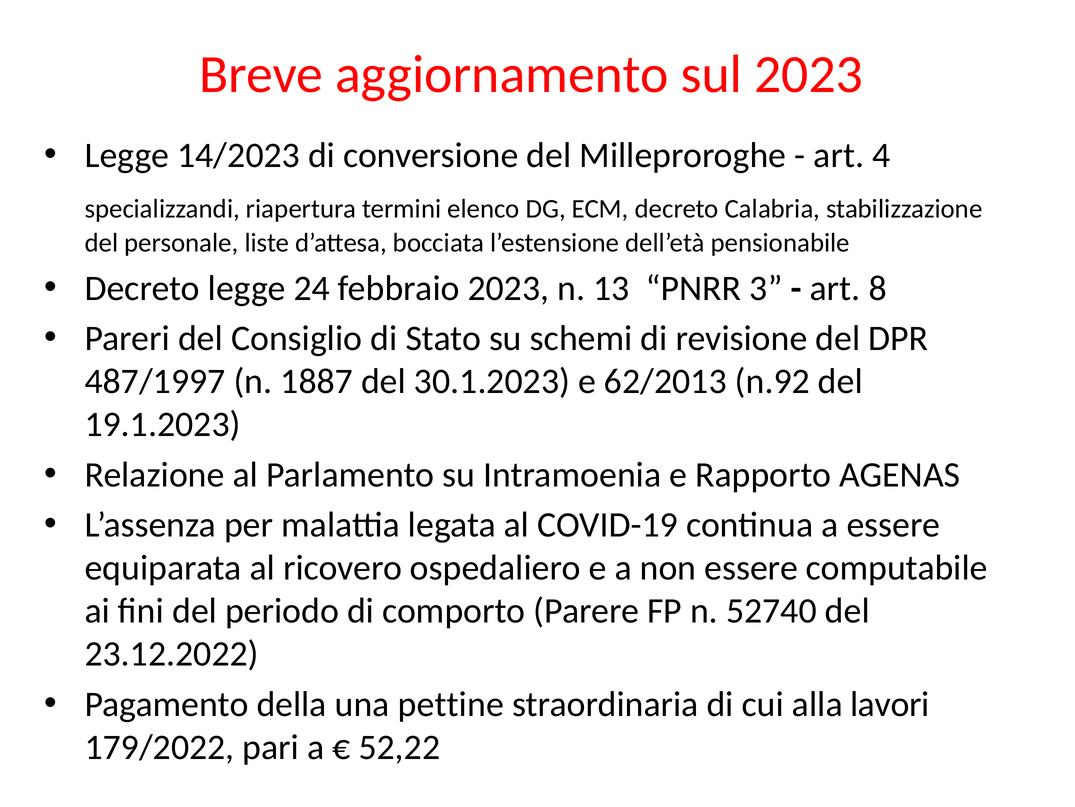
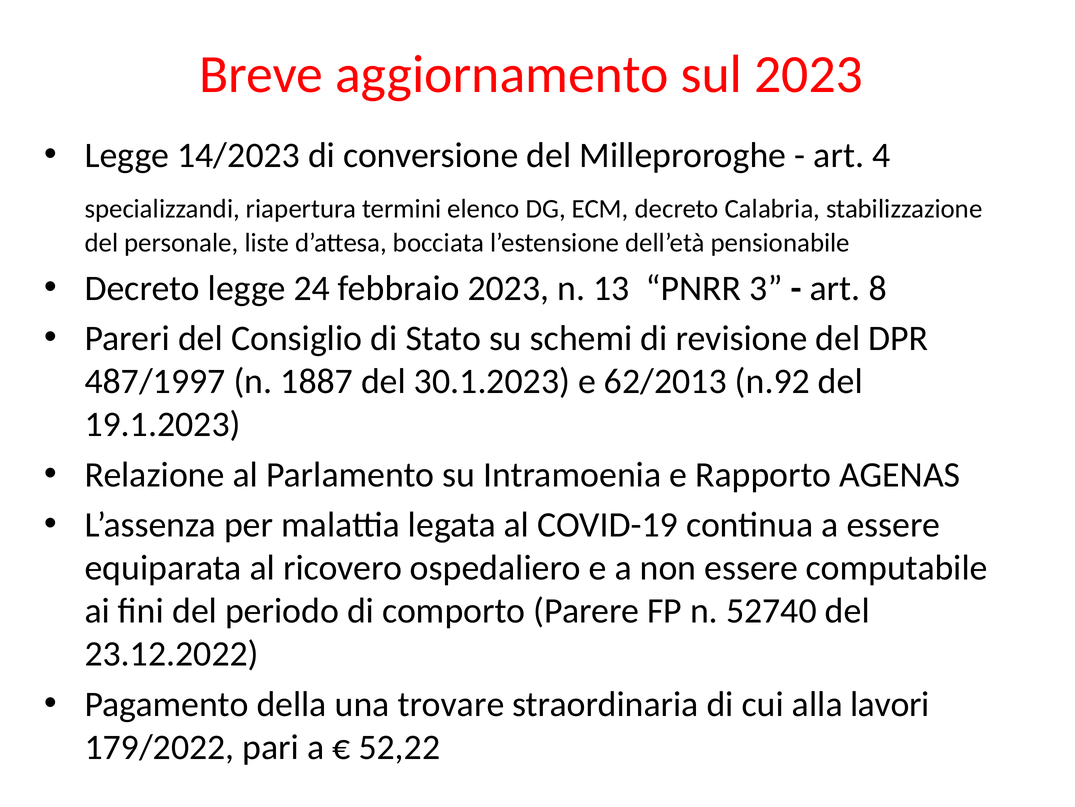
pettine: pettine -> trovare
